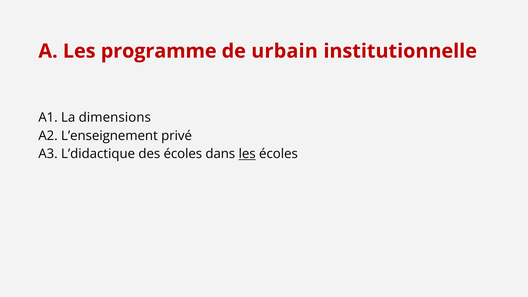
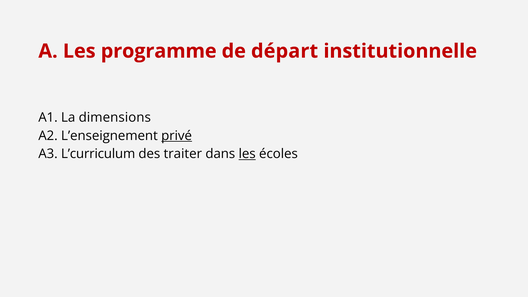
urbain: urbain -> départ
privé underline: none -> present
L’didactique: L’didactique -> L’curriculum
des écoles: écoles -> traiter
